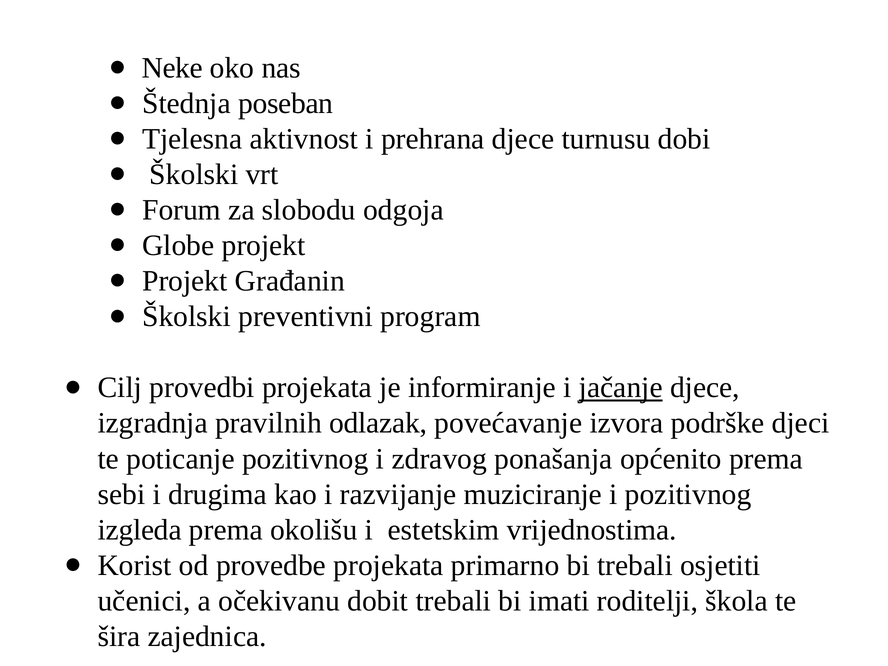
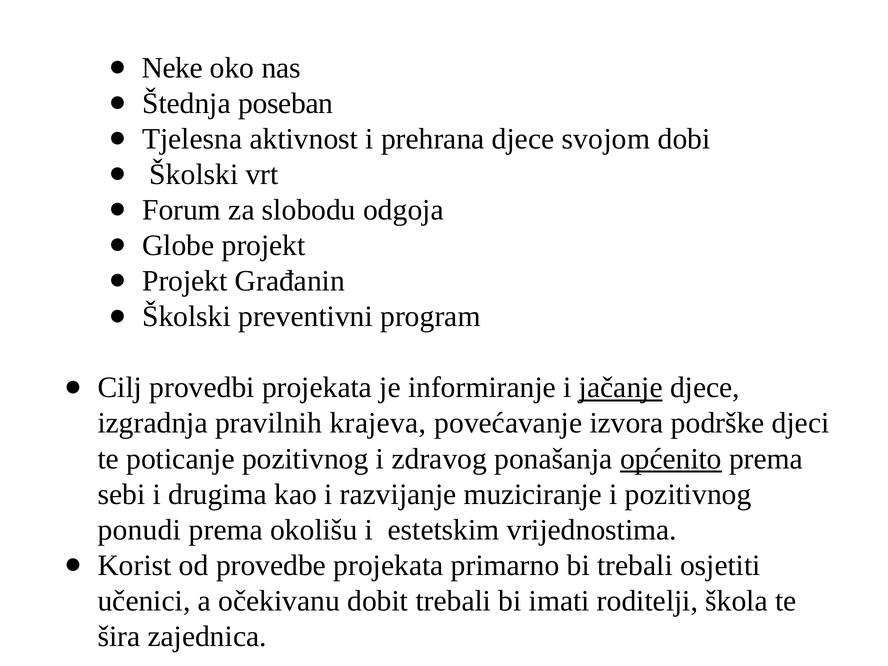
turnusu: turnusu -> svojom
odlazak: odlazak -> krajeva
općenito underline: none -> present
izgleda: izgleda -> ponudi
